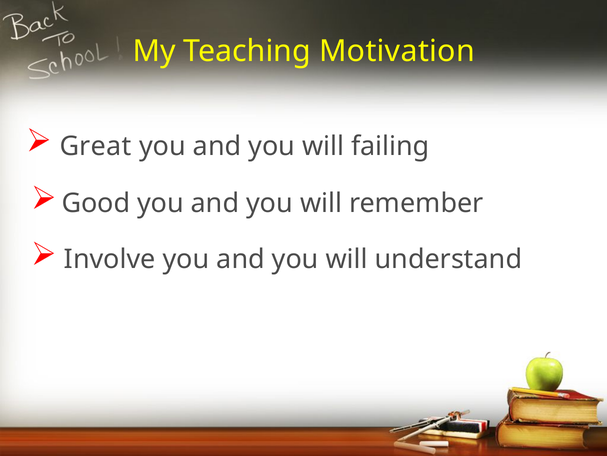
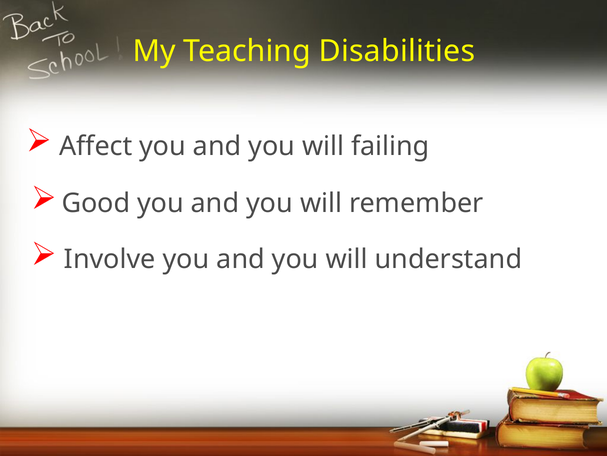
Motivation: Motivation -> Disabilities
Great: Great -> Affect
